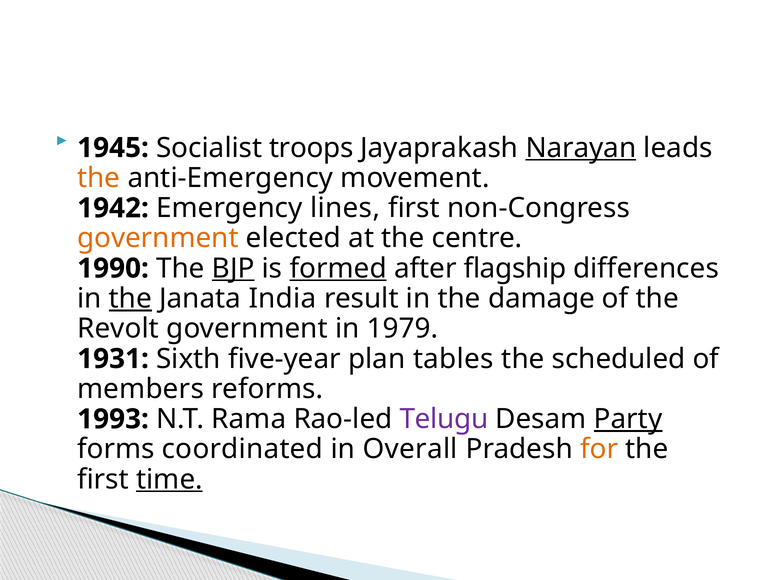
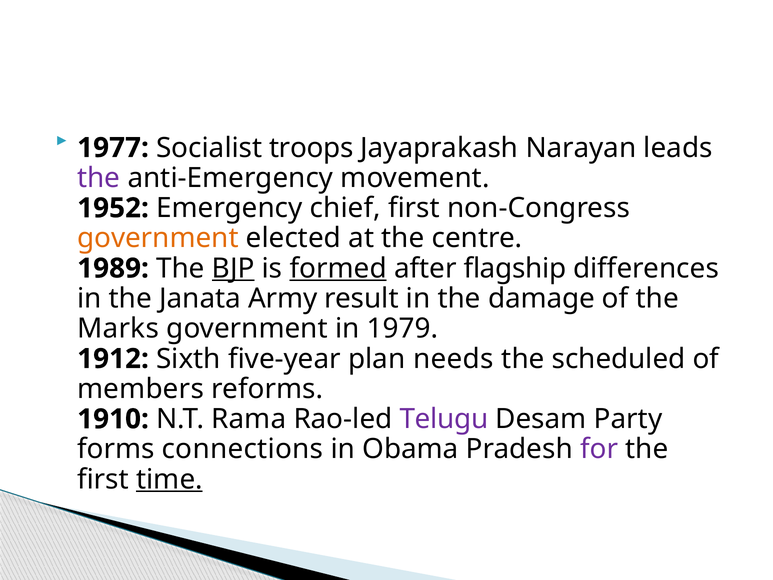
1945: 1945 -> 1977
Narayan underline: present -> none
the at (99, 178) colour: orange -> purple
1942: 1942 -> 1952
lines: lines -> chief
1990: 1990 -> 1989
the at (130, 298) underline: present -> none
India: India -> Army
Revolt: Revolt -> Marks
1931: 1931 -> 1912
tables: tables -> needs
1993: 1993 -> 1910
Party underline: present -> none
coordinated: coordinated -> connections
Overall: Overall -> Obama
for colour: orange -> purple
